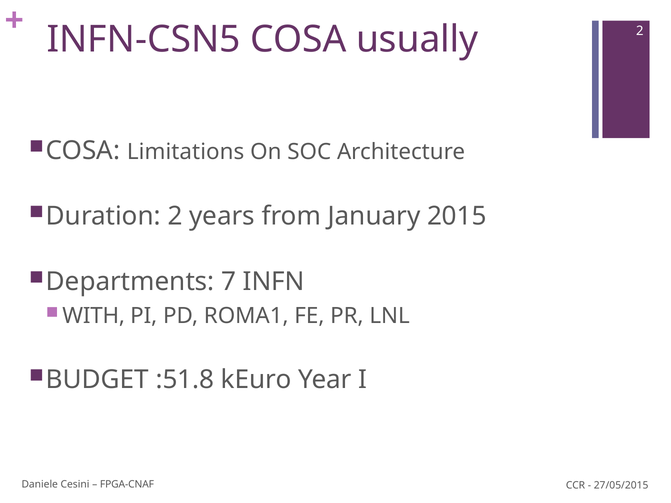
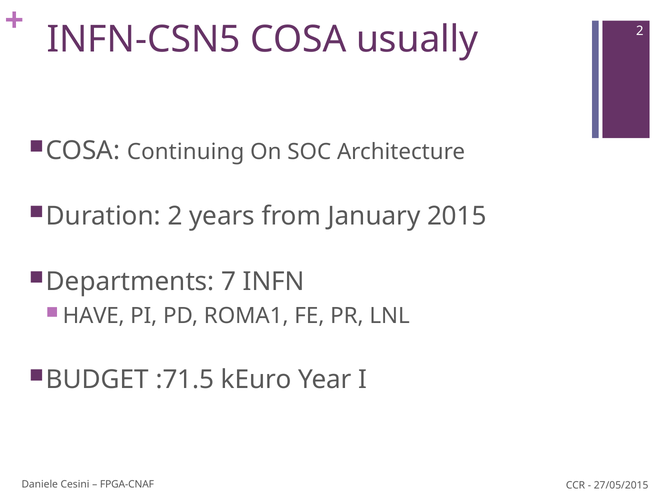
Limitations: Limitations -> Continuing
WITH: WITH -> HAVE
:51.8: :51.8 -> :71.5
